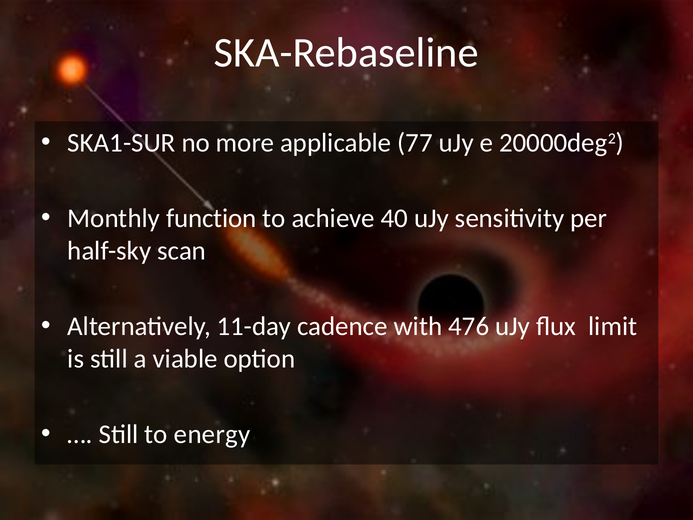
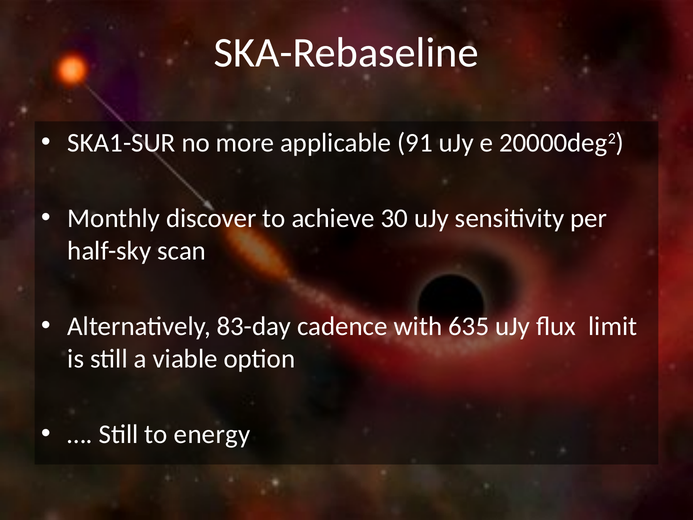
77: 77 -> 91
function: function -> discover
40: 40 -> 30
11-day: 11-day -> 83-day
476: 476 -> 635
